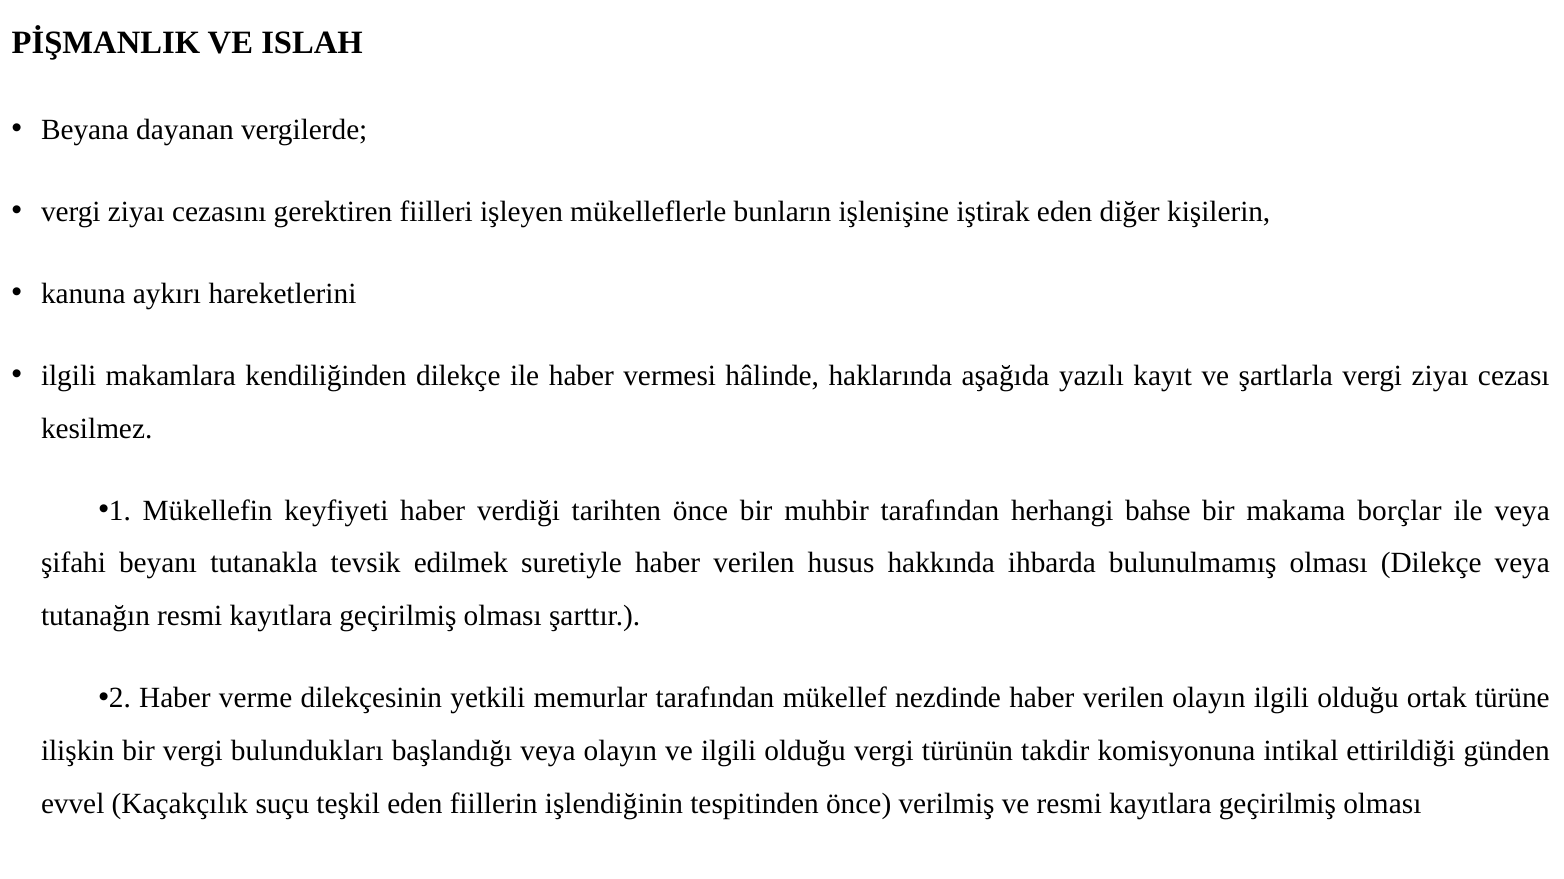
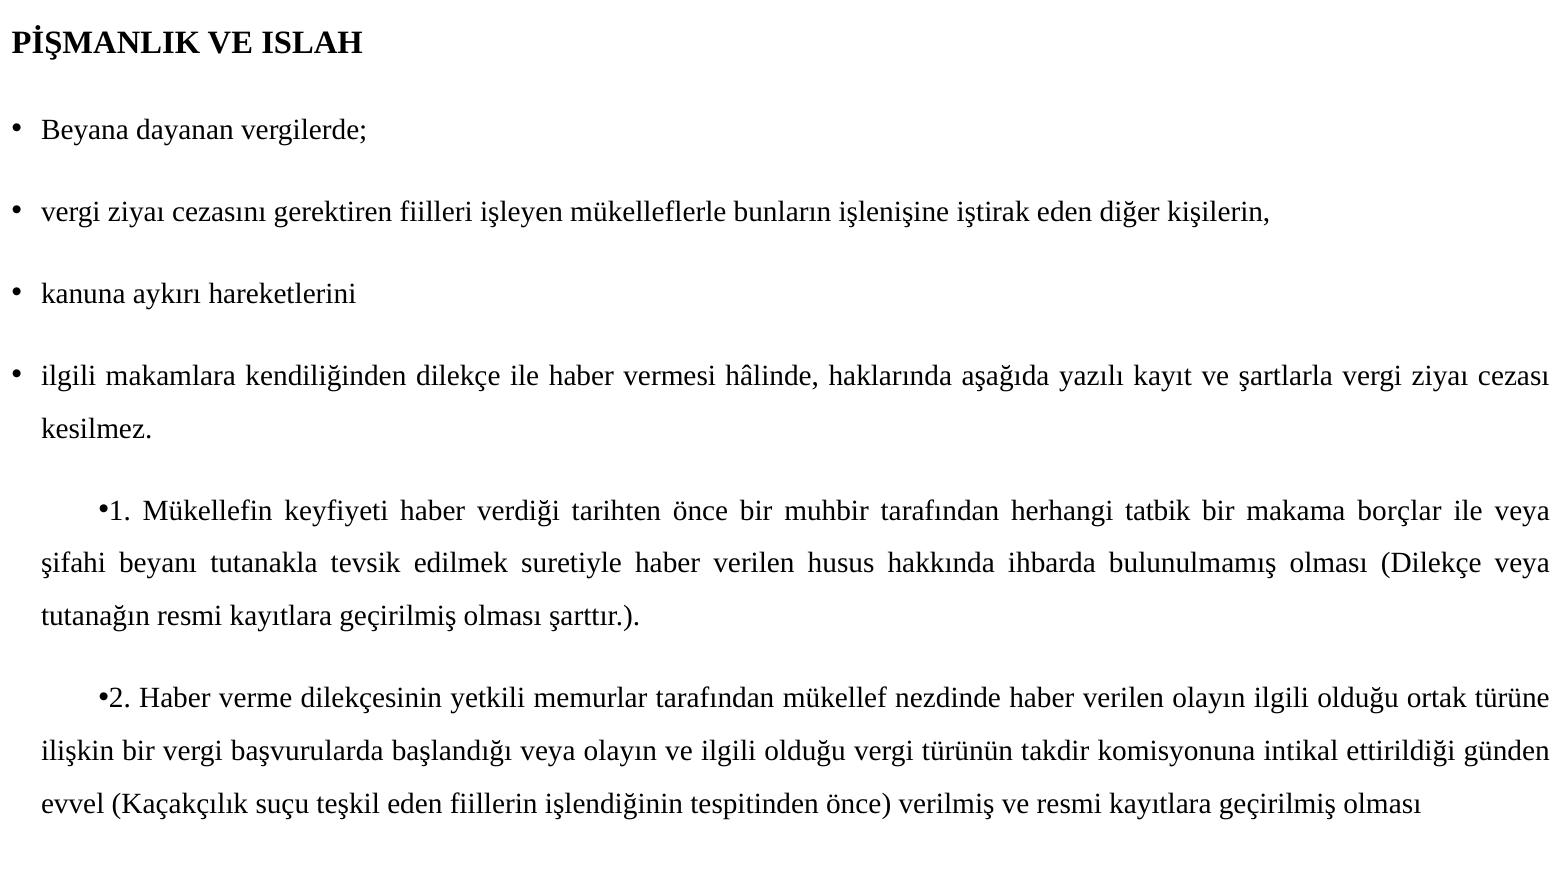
bahse: bahse -> tatbik
bulundukları: bulundukları -> başvurularda
